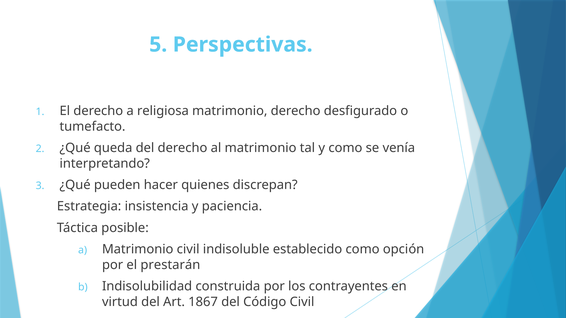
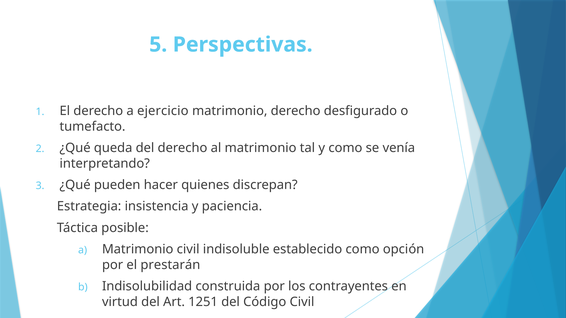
religiosa: religiosa -> ejercicio
1867: 1867 -> 1251
